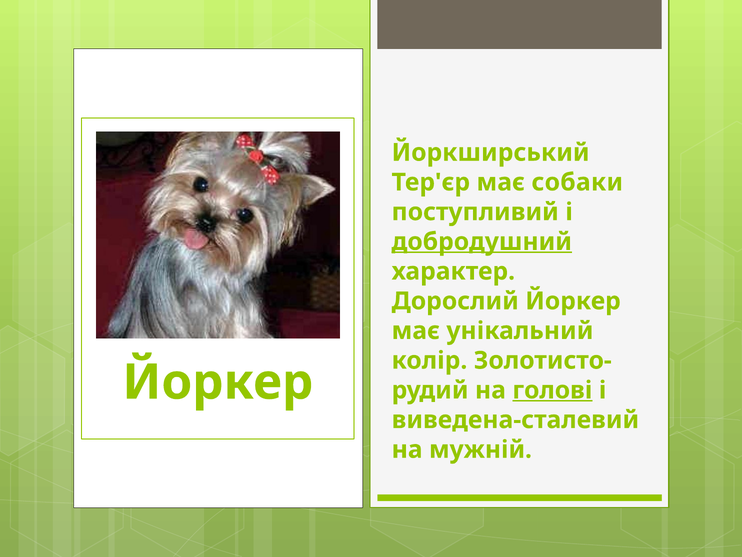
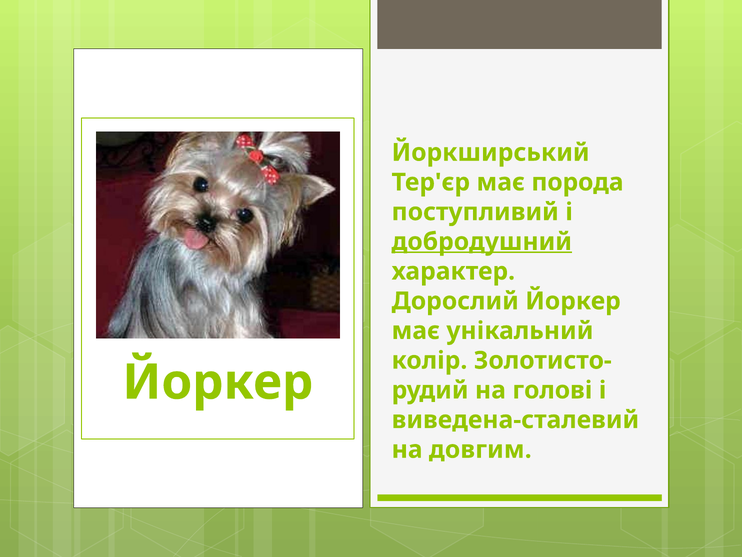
собаки: собаки -> порода
голові underline: present -> none
мужній: мужній -> довгим
